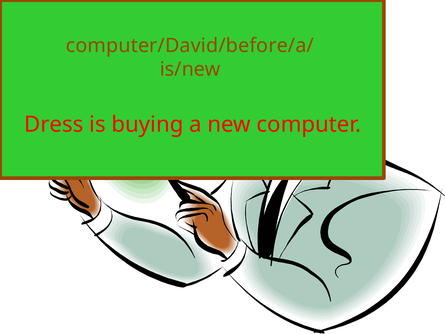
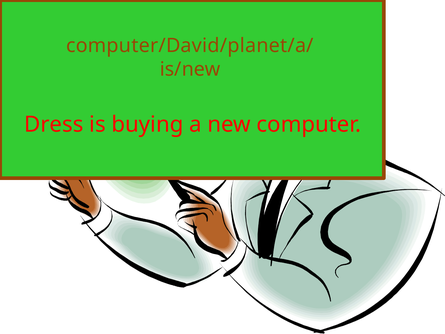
computer/David/before/a/: computer/David/before/a/ -> computer/David/planet/a/
